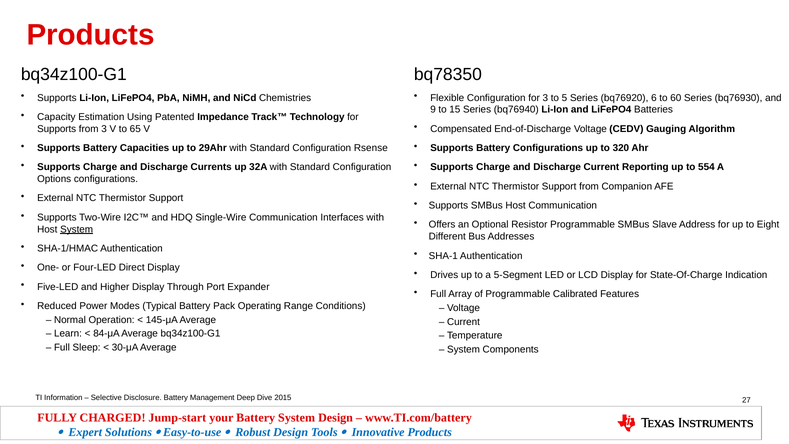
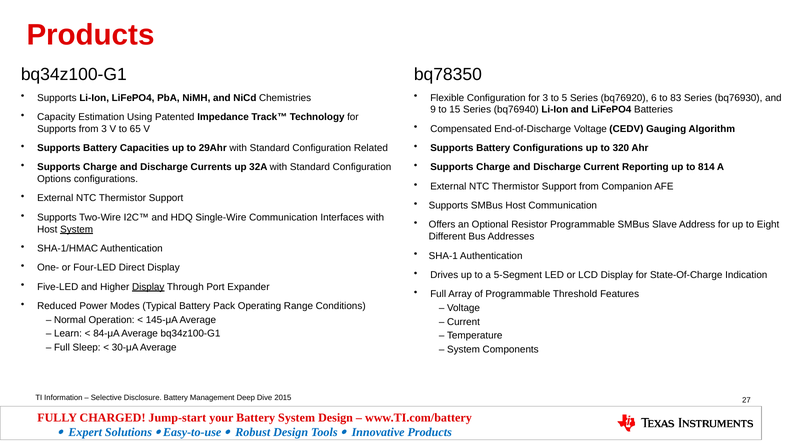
60: 60 -> 83
Rsense: Rsense -> Related
554: 554 -> 814
Display at (148, 287) underline: none -> present
Calibrated: Calibrated -> Threshold
